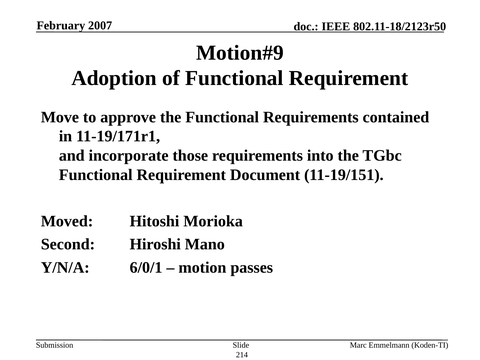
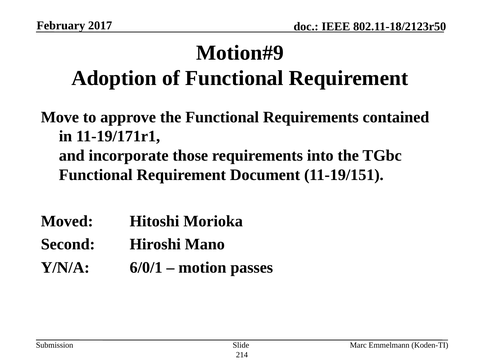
2007: 2007 -> 2017
